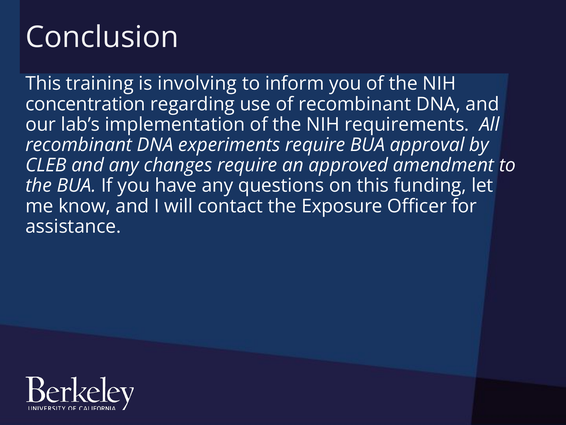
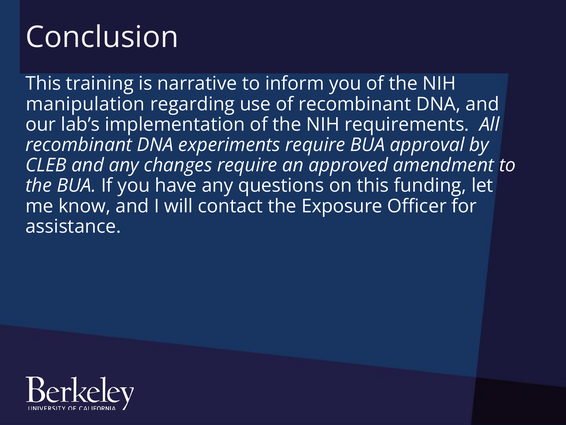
involving: involving -> narrative
concentration: concentration -> manipulation
